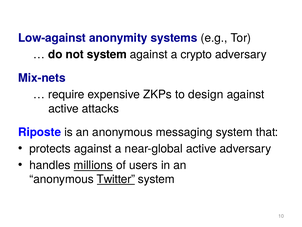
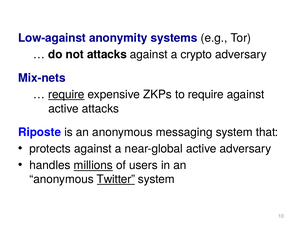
not system: system -> attacks
require at (66, 94) underline: none -> present
to design: design -> require
